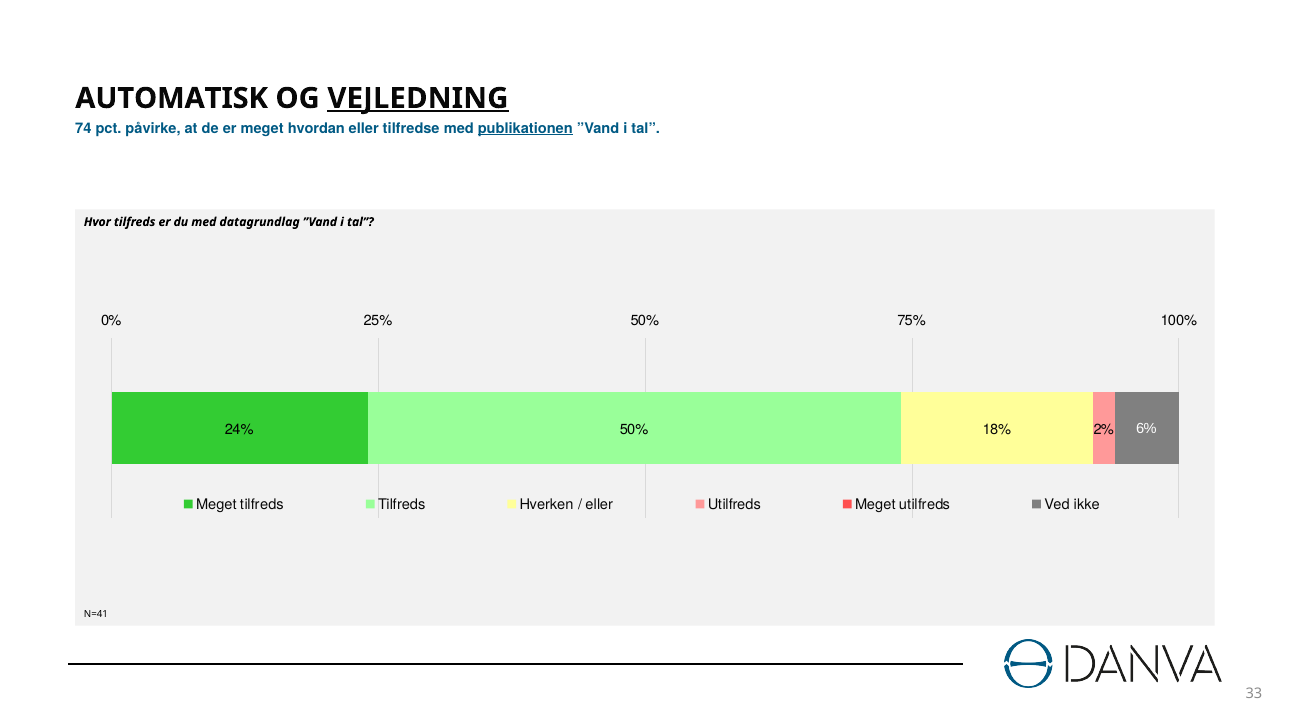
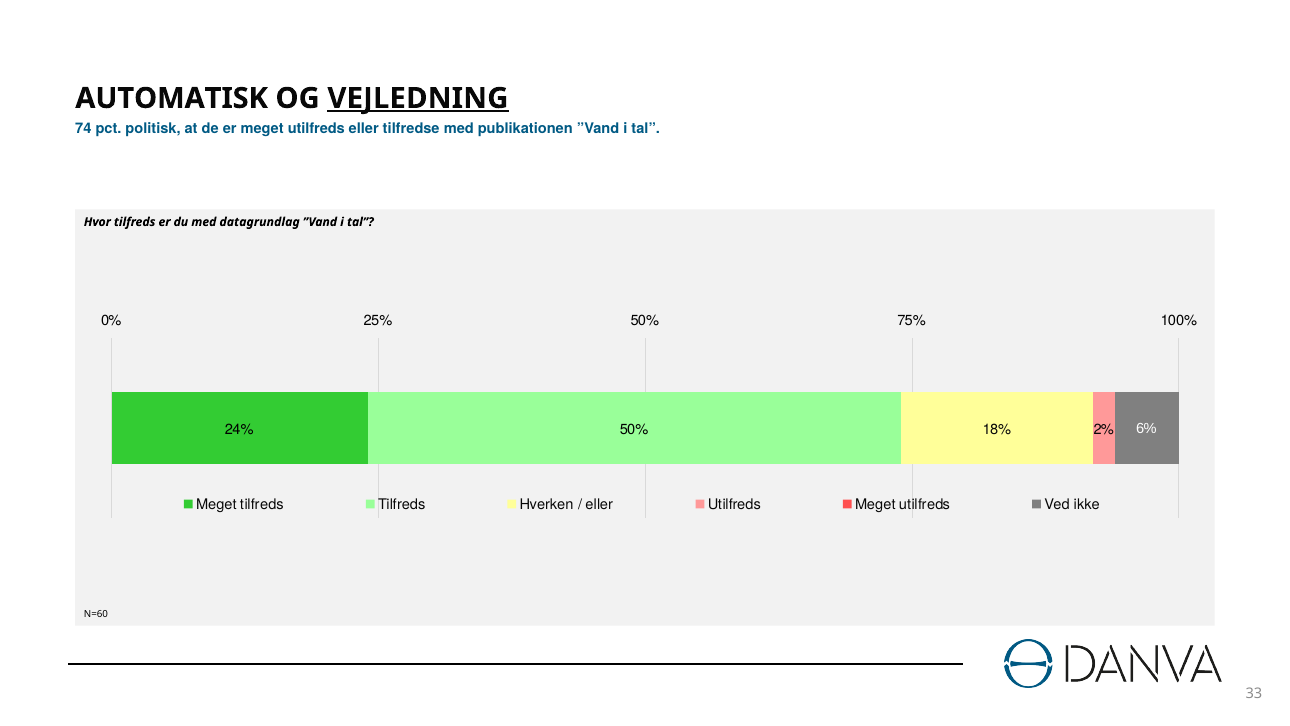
påvirke: påvirke -> politisk
er meget hvordan: hvordan -> utilfreds
publikationen underline: present -> none
N=41: N=41 -> N=60
